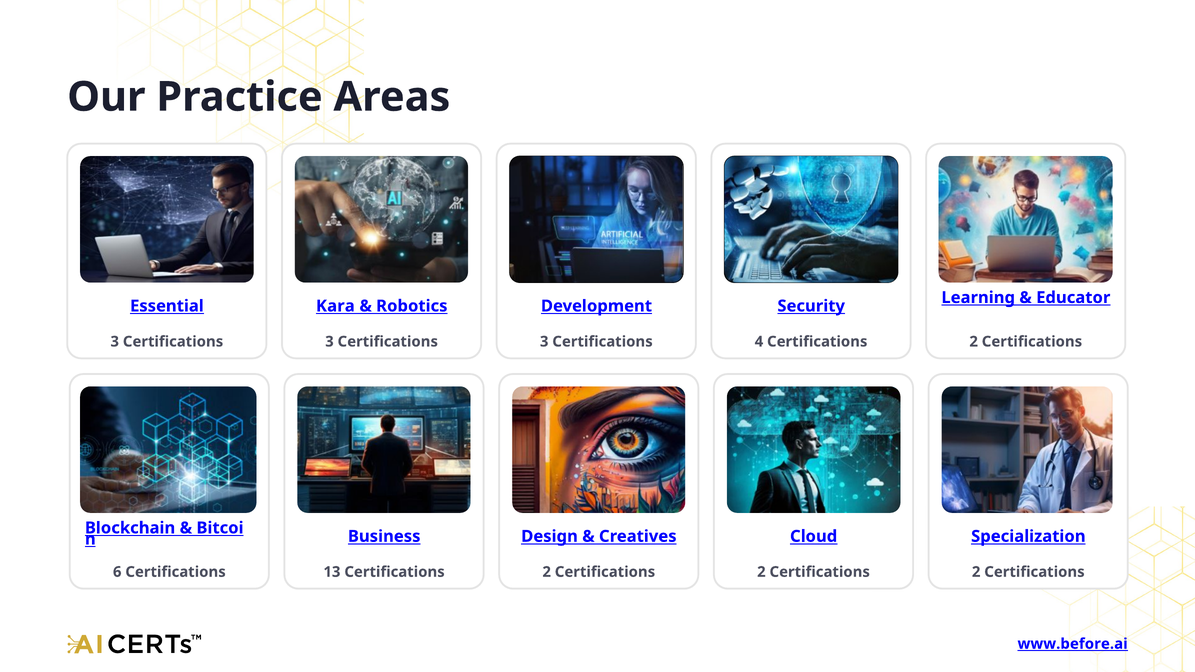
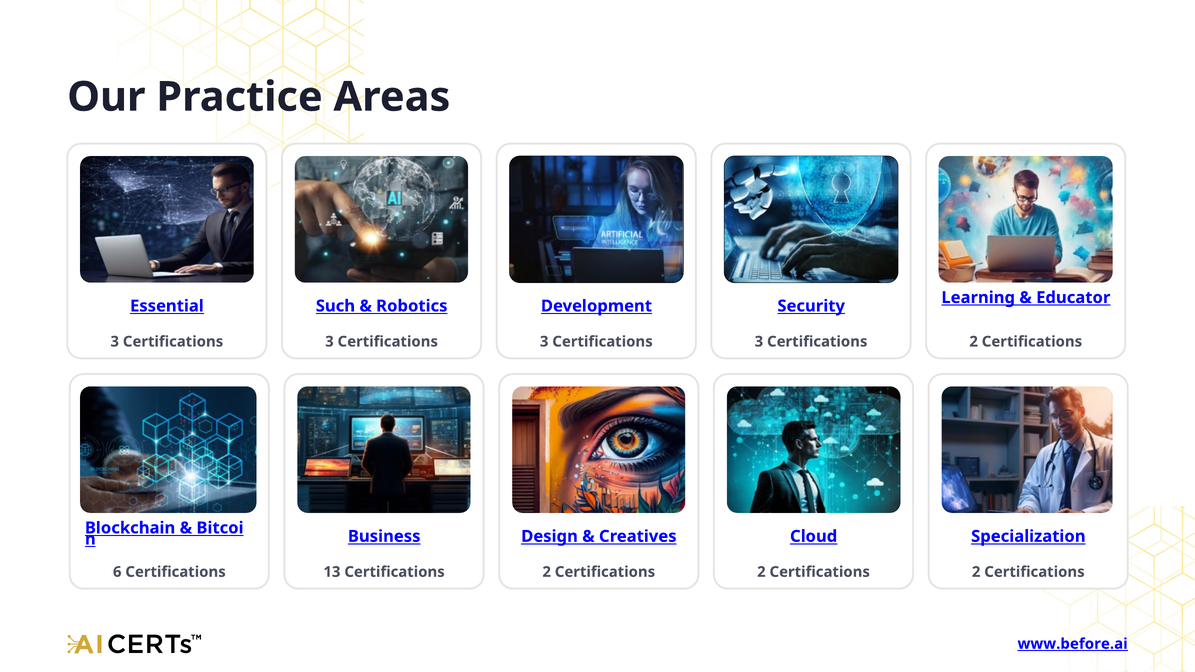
Kara: Kara -> Such
Certifications 4: 4 -> 3
